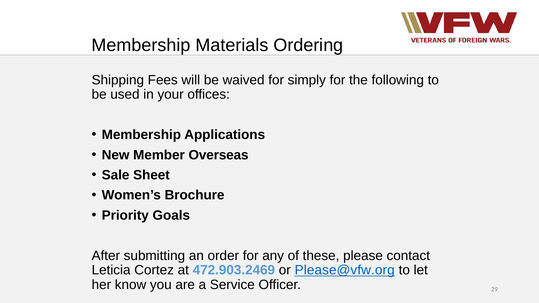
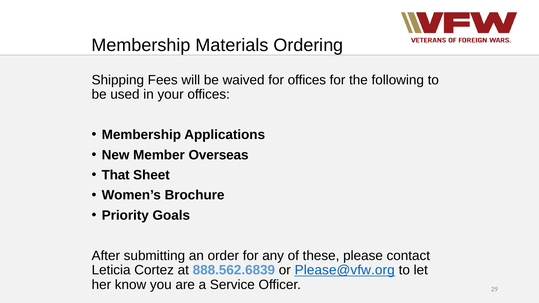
for simply: simply -> offices
Sale: Sale -> That
472.903.2469: 472.903.2469 -> 888.562.6839
